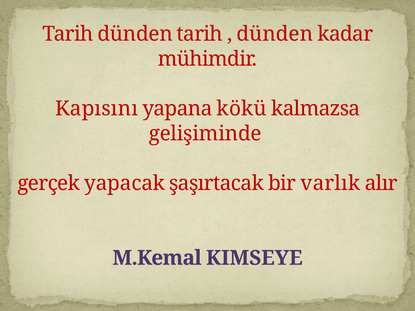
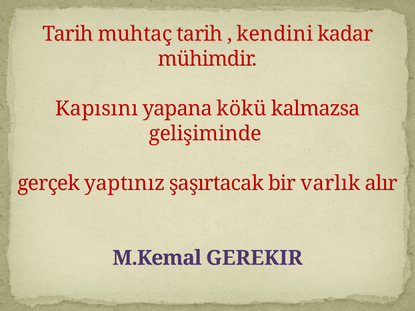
Tarih dünden: dünden -> muhtaç
dünden at (275, 34): dünden -> kendini
yapacak: yapacak -> yaptınız
KIMSEYE: KIMSEYE -> GEREKIR
